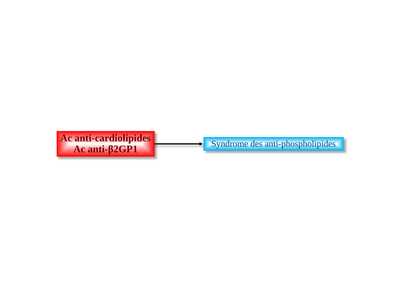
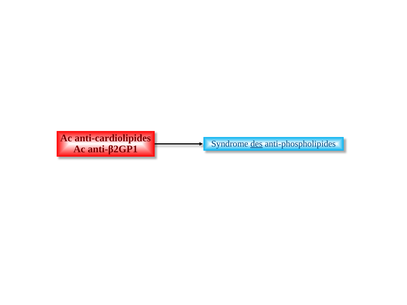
des underline: none -> present
